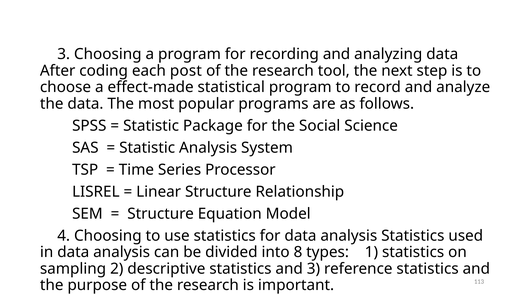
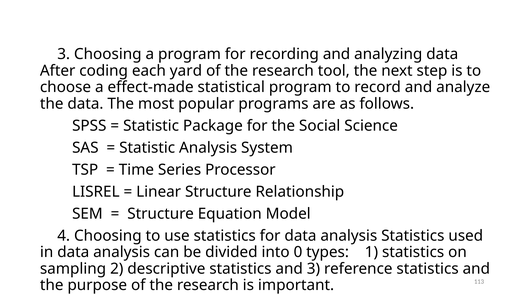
post: post -> yard
8: 8 -> 0
